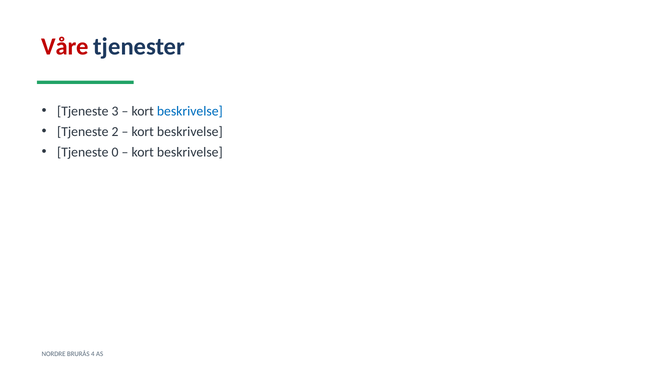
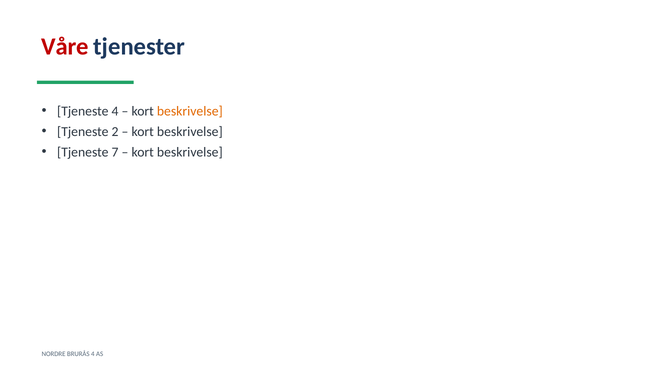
Tjeneste 3: 3 -> 4
beskrivelse at (190, 111) colour: blue -> orange
0: 0 -> 7
